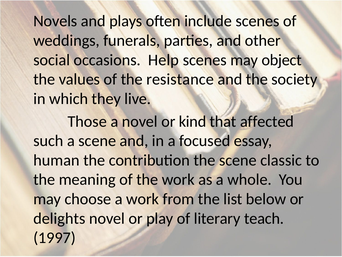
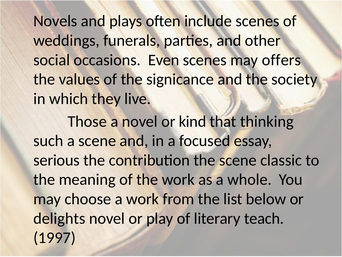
Help: Help -> Even
object: object -> offers
resistance: resistance -> signicance
affected: affected -> thinking
human: human -> serious
